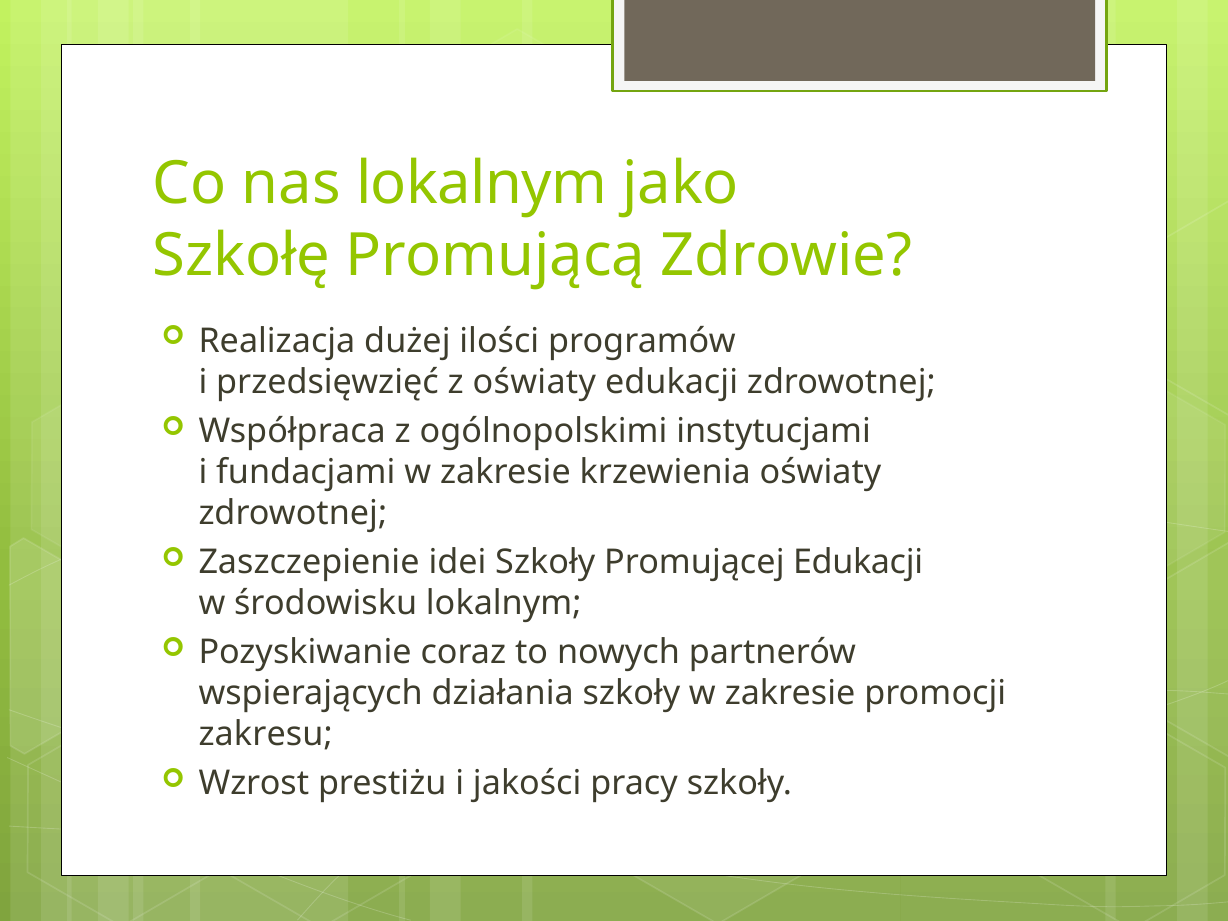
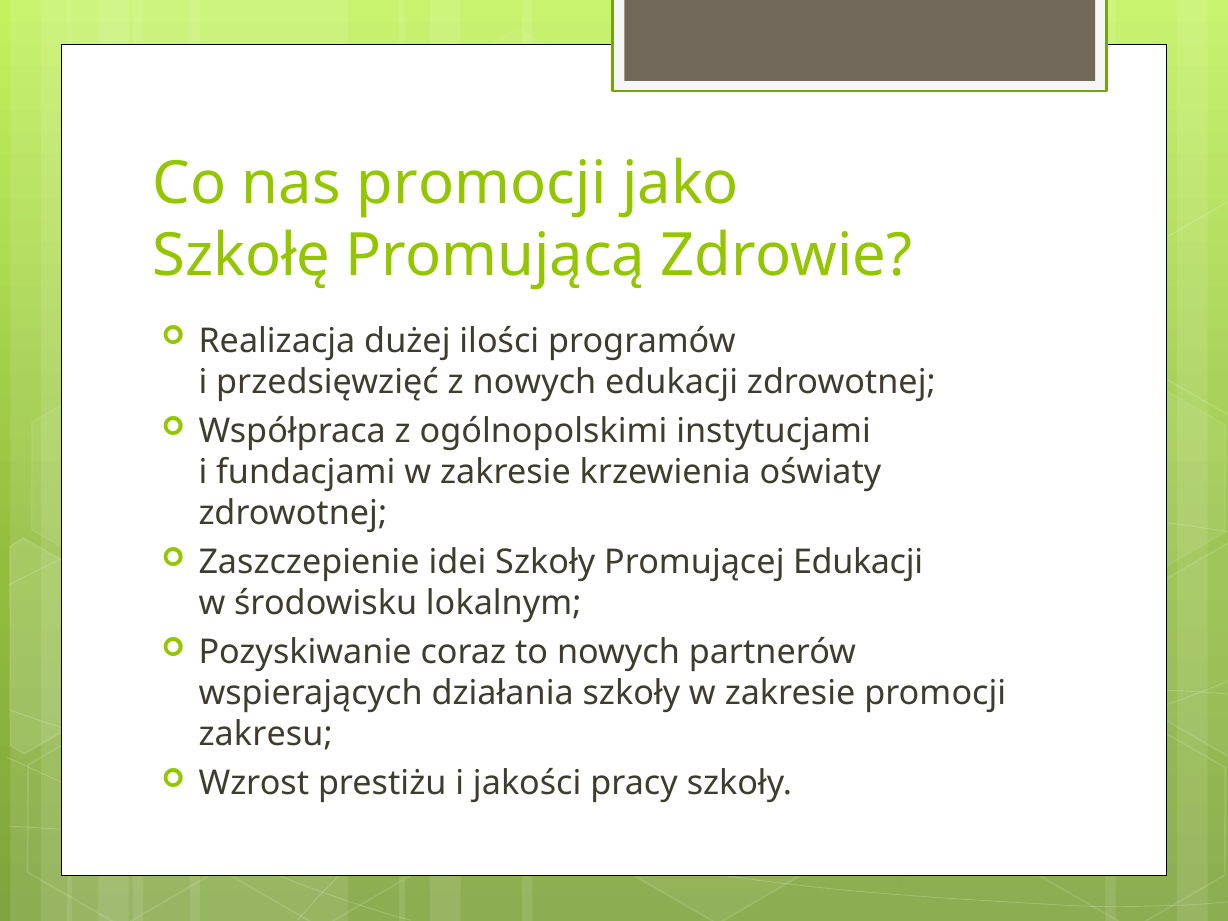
nas lokalnym: lokalnym -> promocji
z oświaty: oświaty -> nowych
